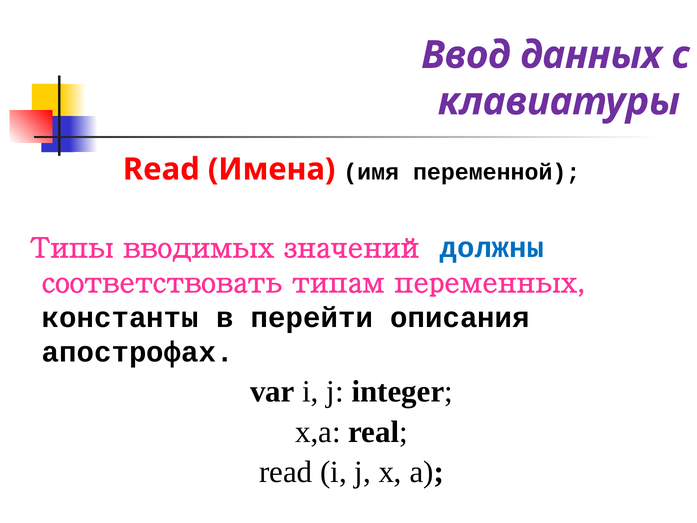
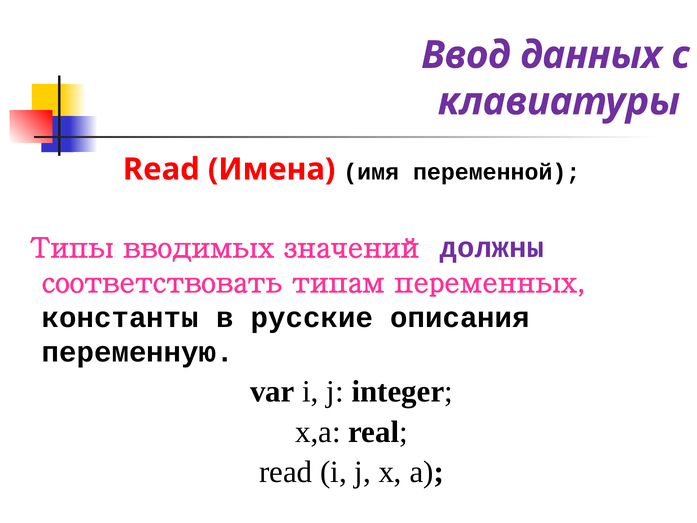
должны colour: blue -> purple
перейти: перейти -> русские
апострофах: апострофах -> переменную
